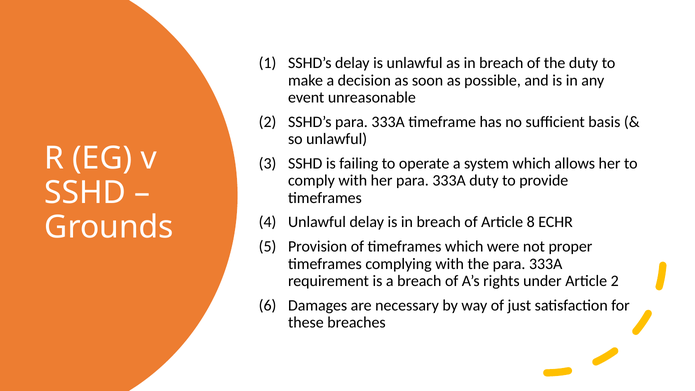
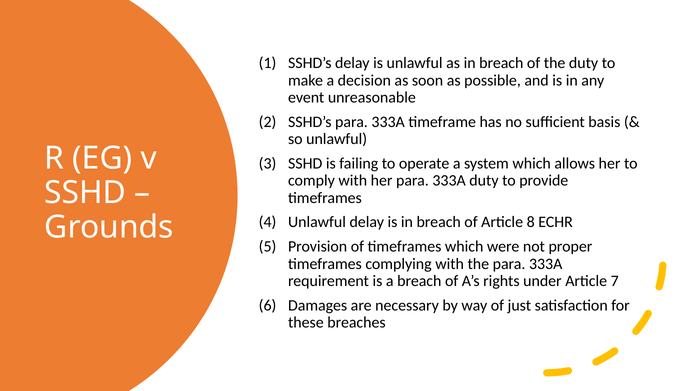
Article 2: 2 -> 7
